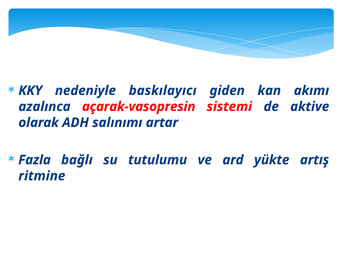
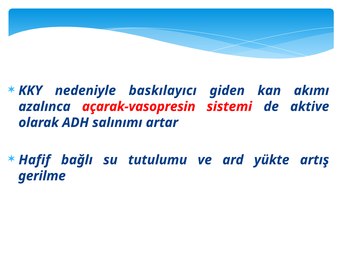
Fazla: Fazla -> Hafif
ritmine: ritmine -> gerilme
